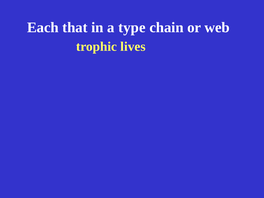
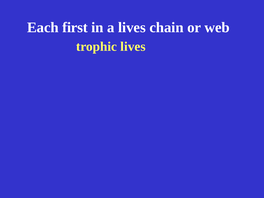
that: that -> first
a type: type -> lives
